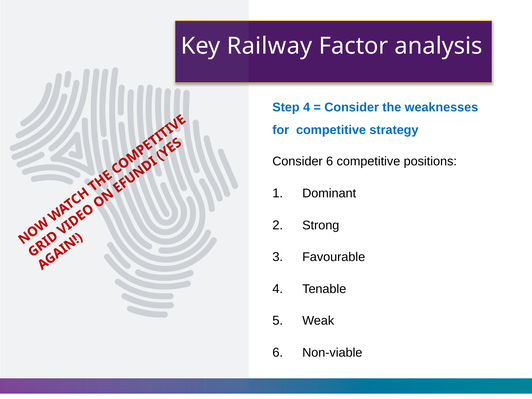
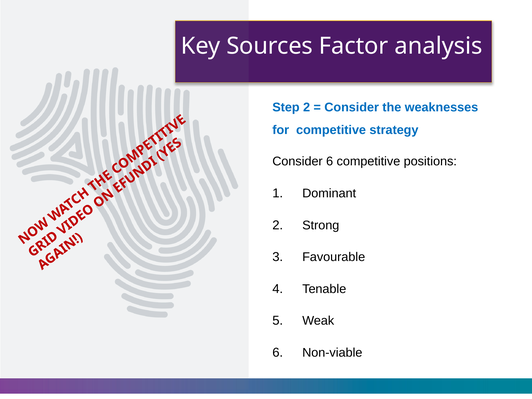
Railway: Railway -> Sources
Step 4: 4 -> 2
